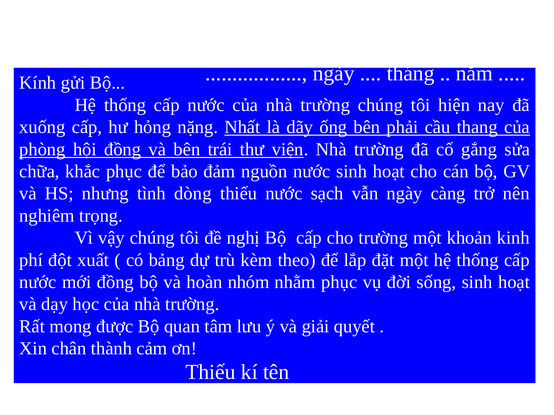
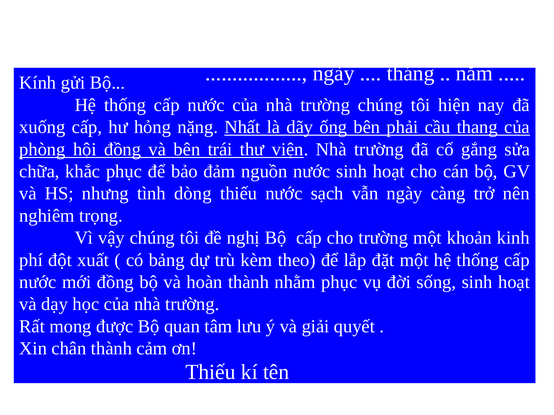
hoàn nhóm: nhóm -> thành
